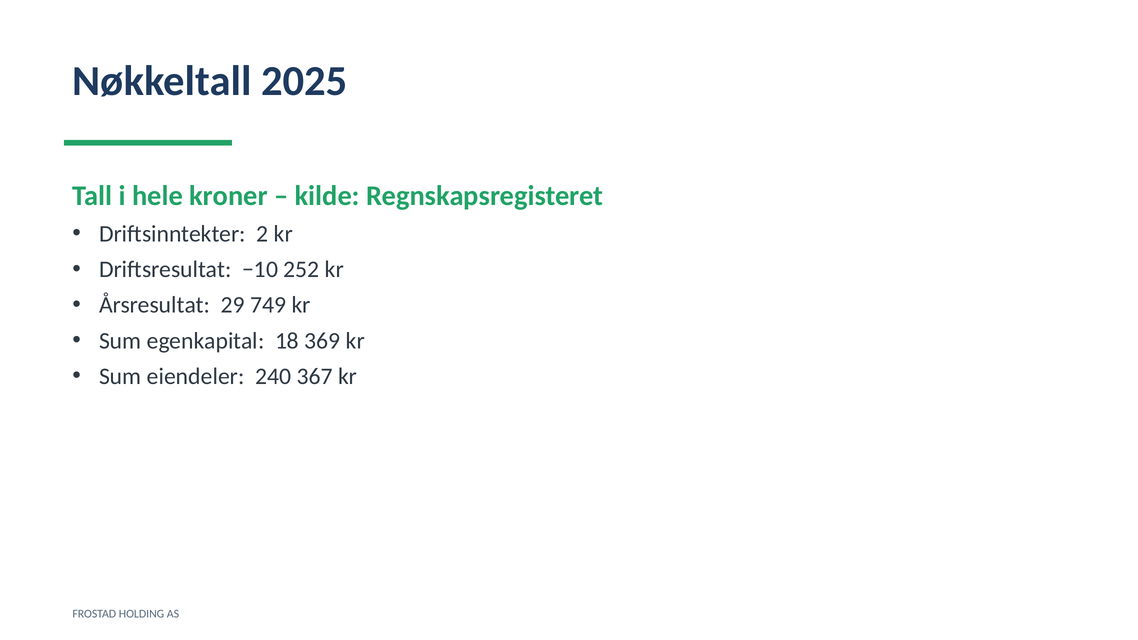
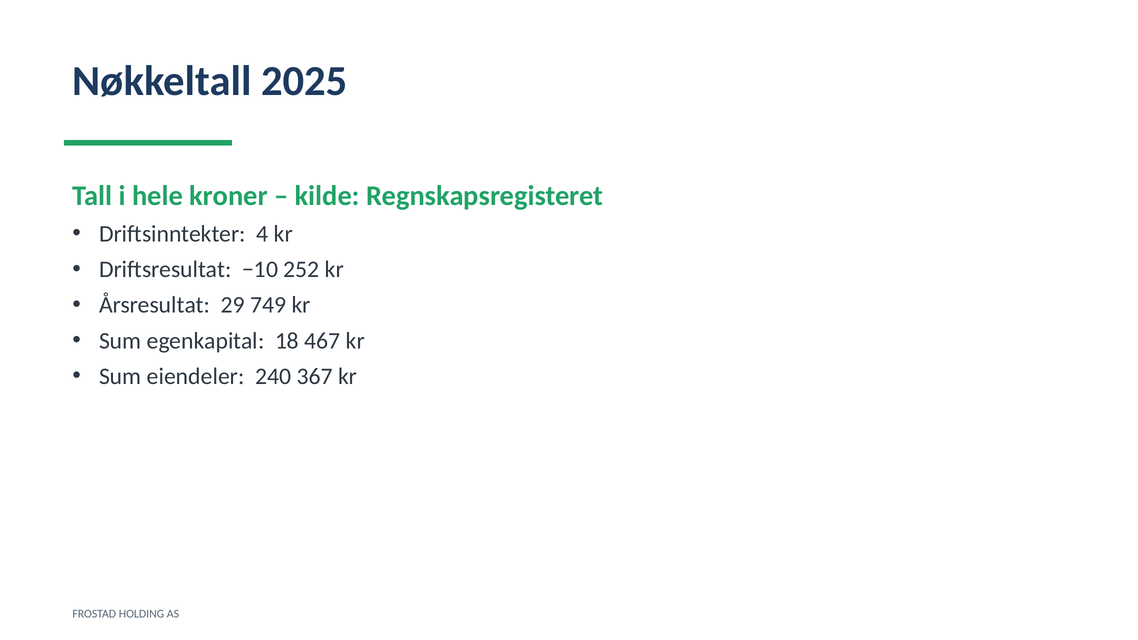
2: 2 -> 4
369: 369 -> 467
